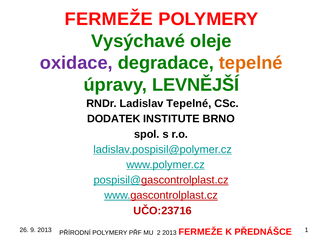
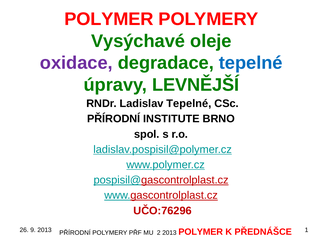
FERMEŽE at (109, 19): FERMEŽE -> POLYMER
tepelné at (251, 63) colour: orange -> blue
DODATEK at (114, 119): DODATEK -> PŘÍRODNÍ
UČO:23716: UČO:23716 -> UČO:76296
2013 FERMEŽE: FERMEŽE -> POLYMER
